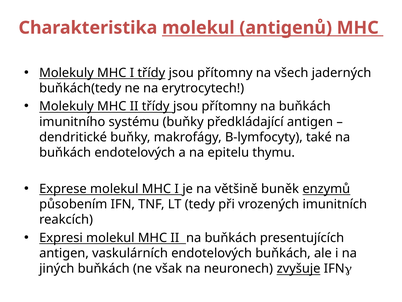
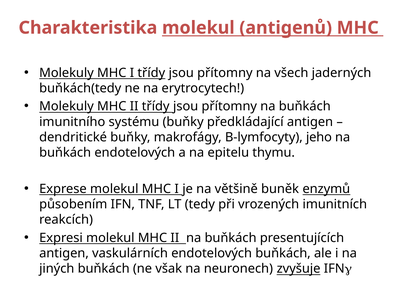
také: také -> jeho
